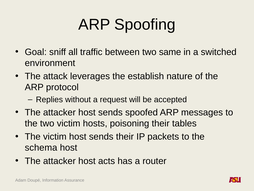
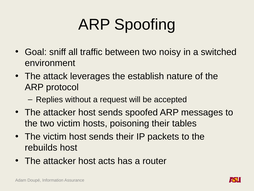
same: same -> noisy
schema: schema -> rebuilds
